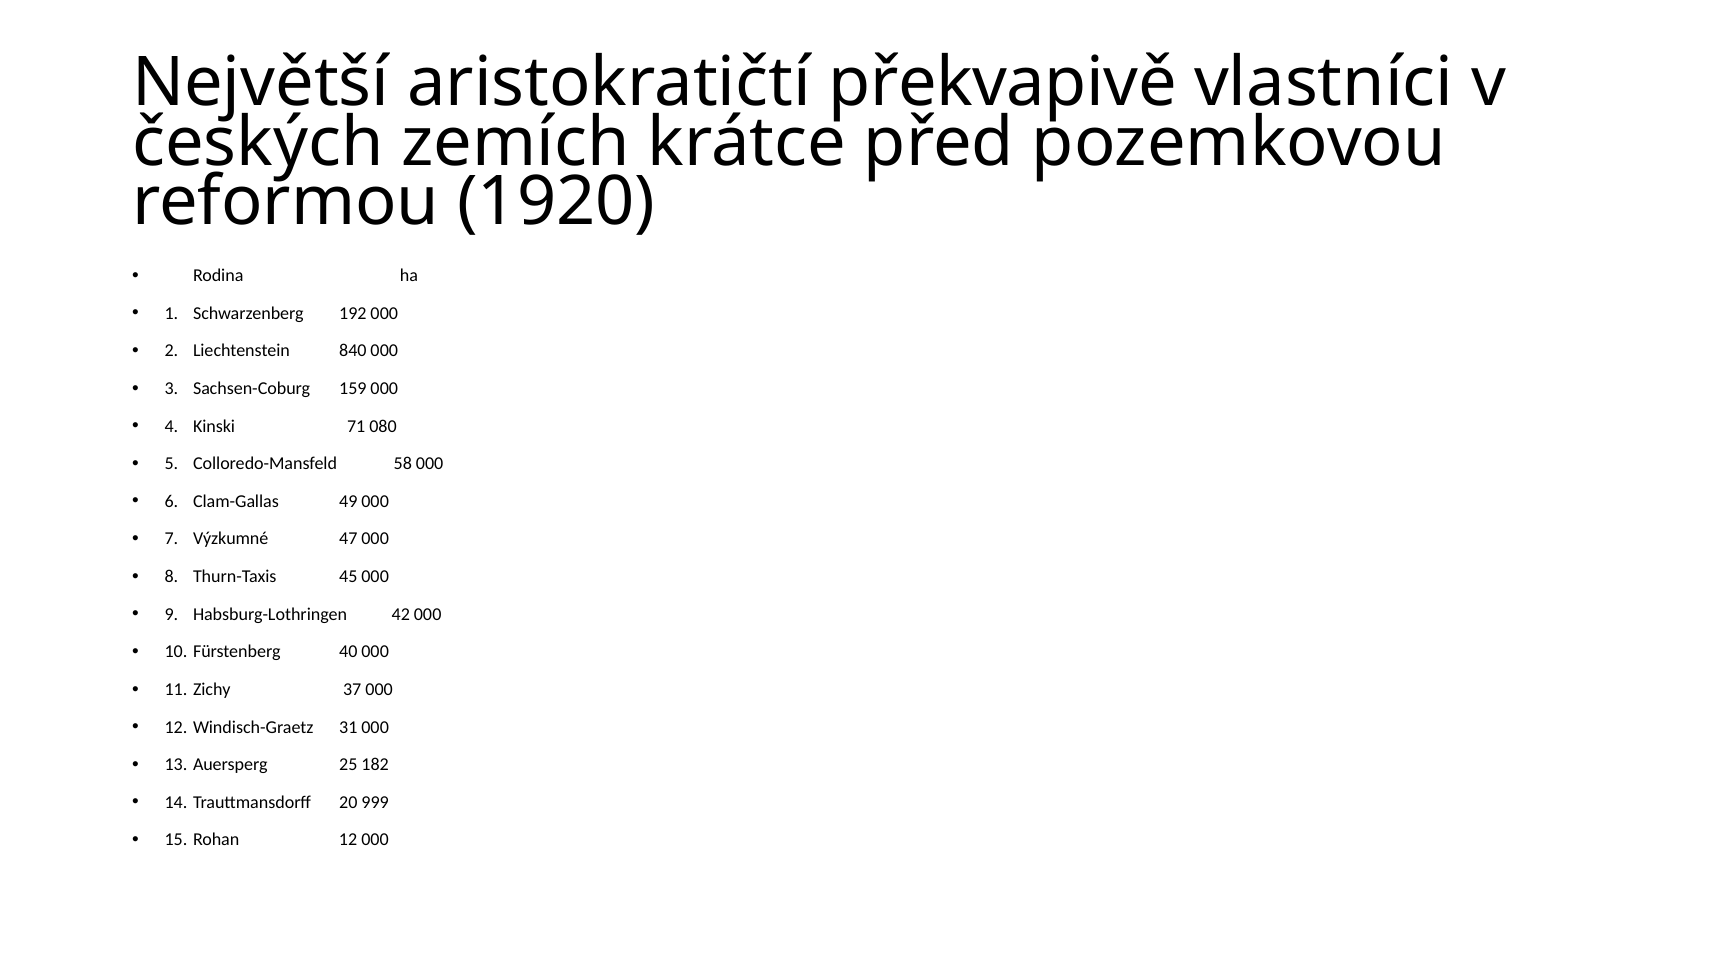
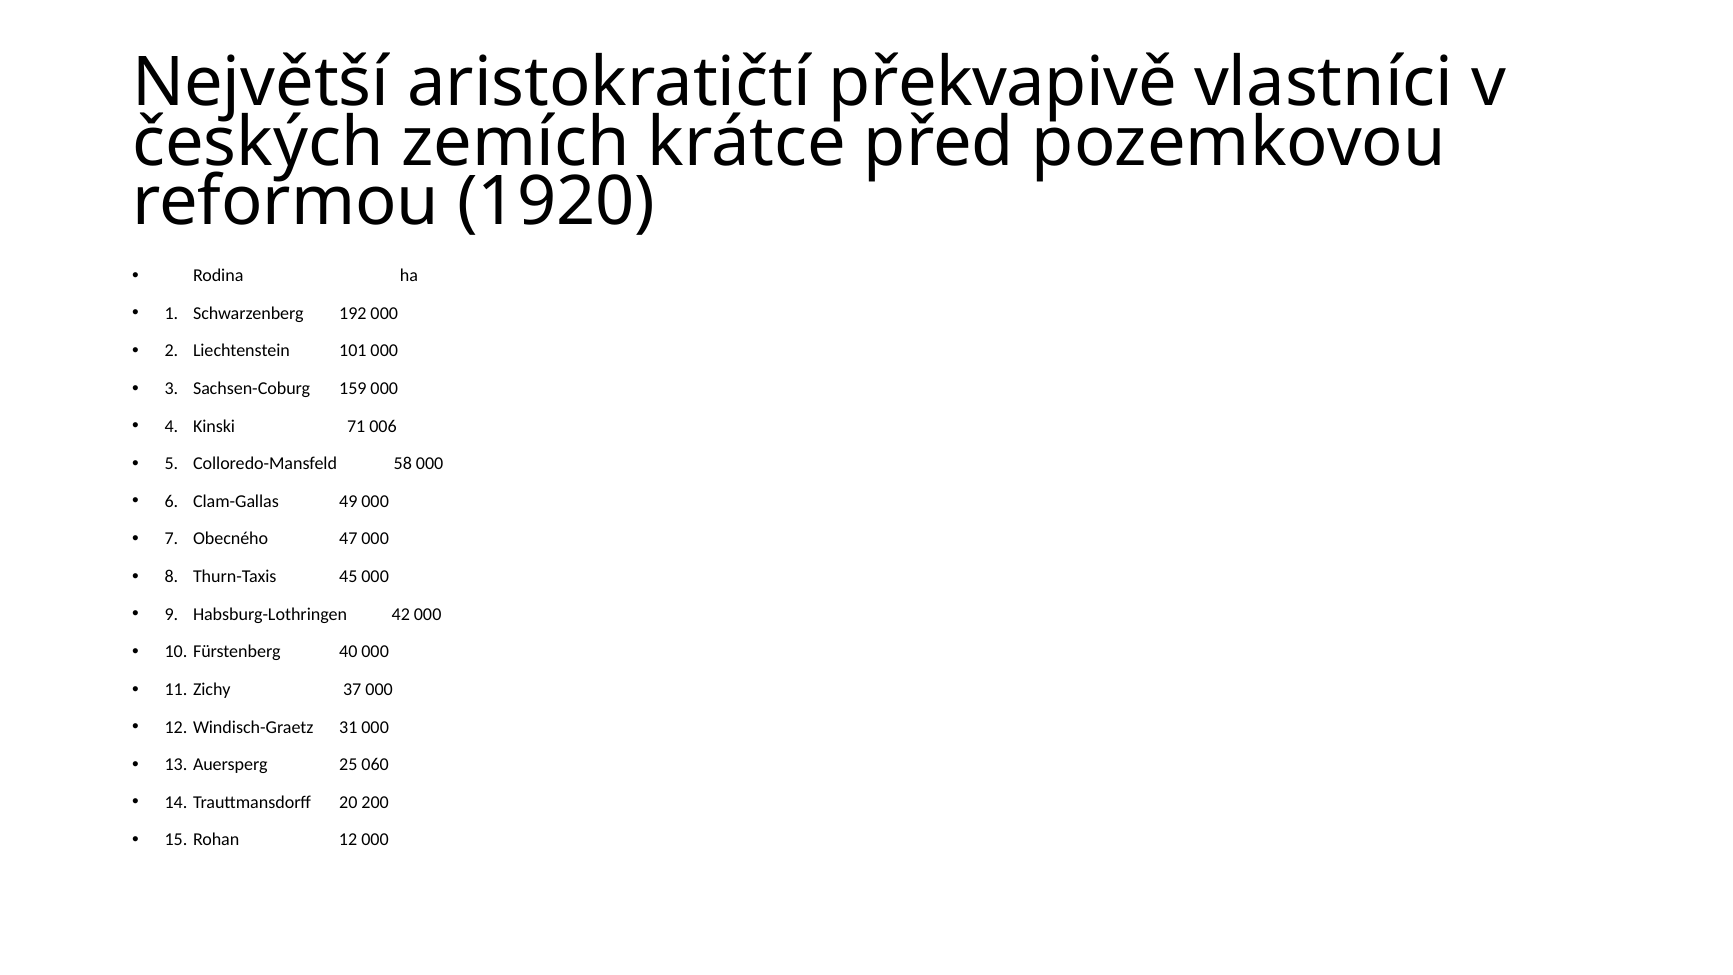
840: 840 -> 101
080: 080 -> 006
Výzkumné: Výzkumné -> Obecného
182: 182 -> 060
999: 999 -> 200
